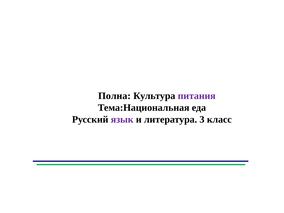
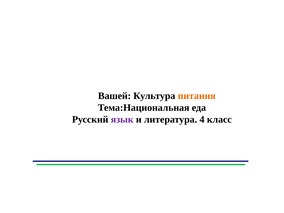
Полна: Полна -> Вашей
питания colour: purple -> orange
3: 3 -> 4
